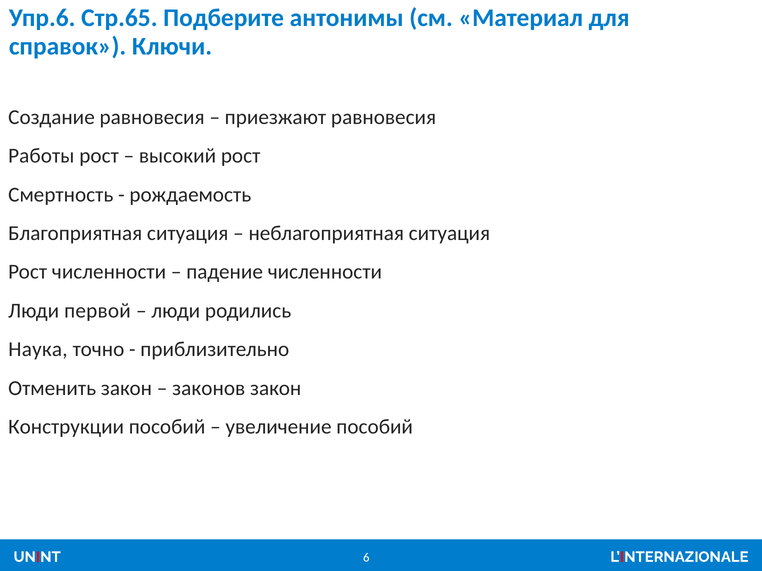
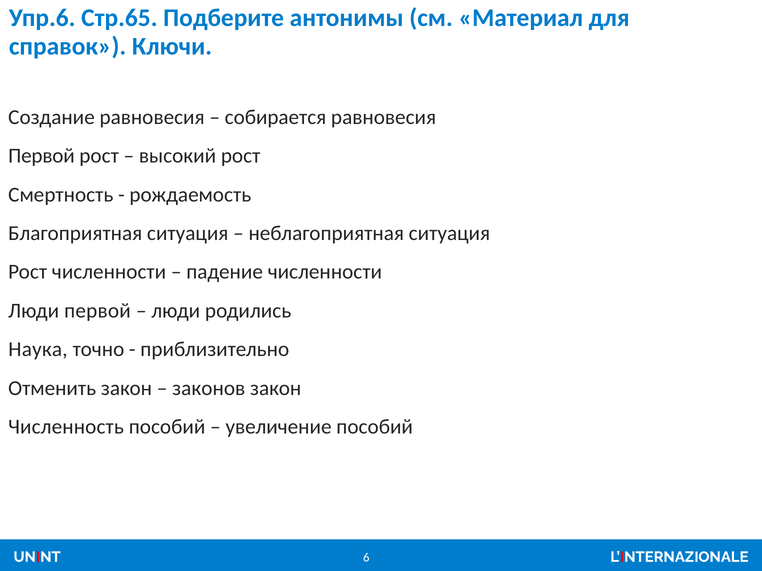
приезжают: приезжают -> собирается
Работы at (41, 156): Работы -> Первой
Конструкции: Конструкции -> Численность
